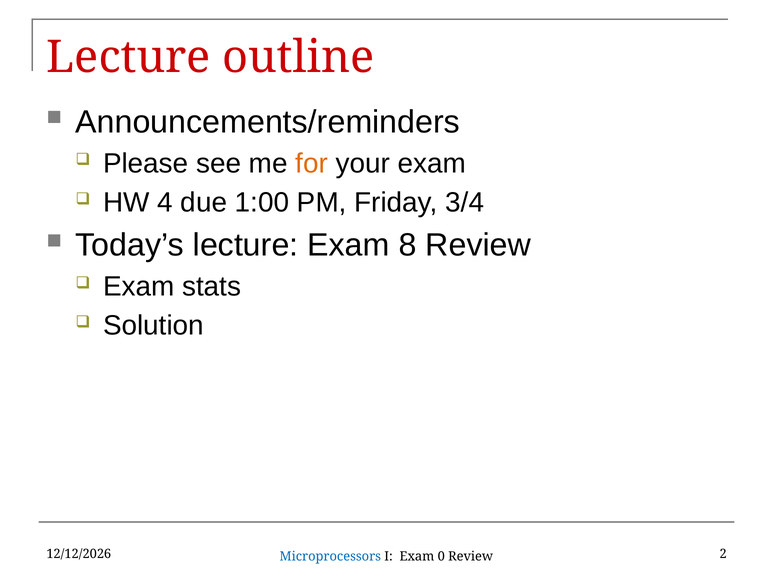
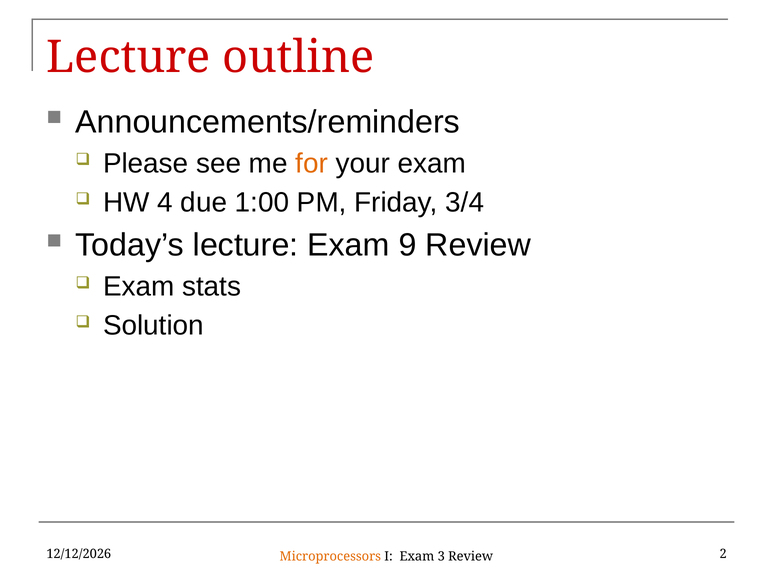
8: 8 -> 9
Microprocessors colour: blue -> orange
0: 0 -> 3
